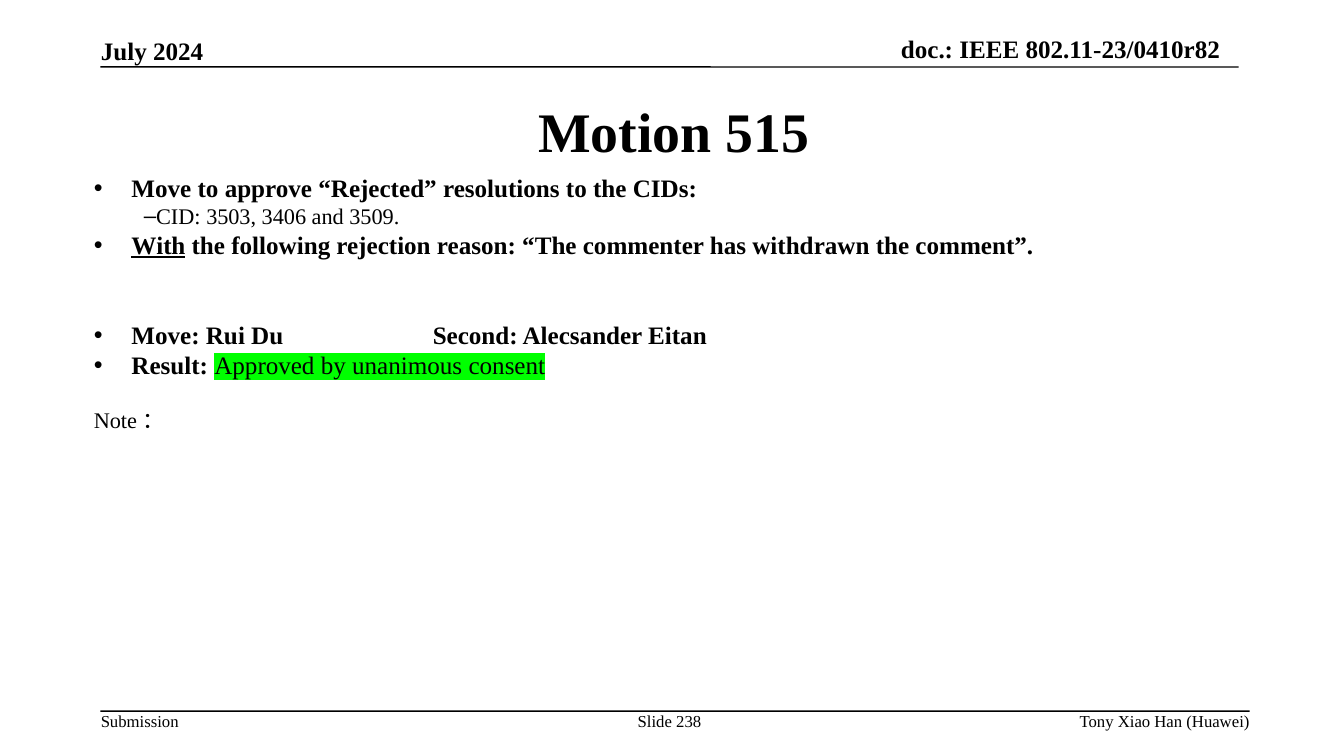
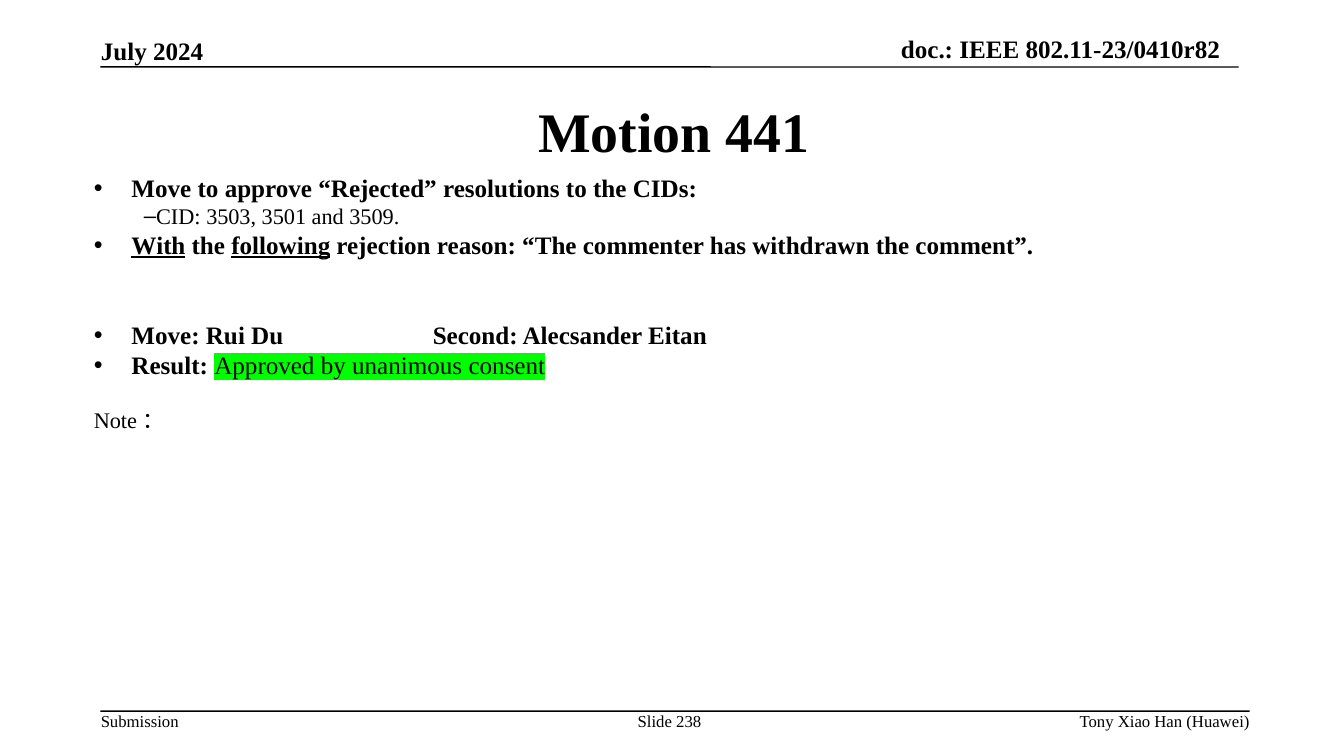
515: 515 -> 441
3406: 3406 -> 3501
following underline: none -> present
